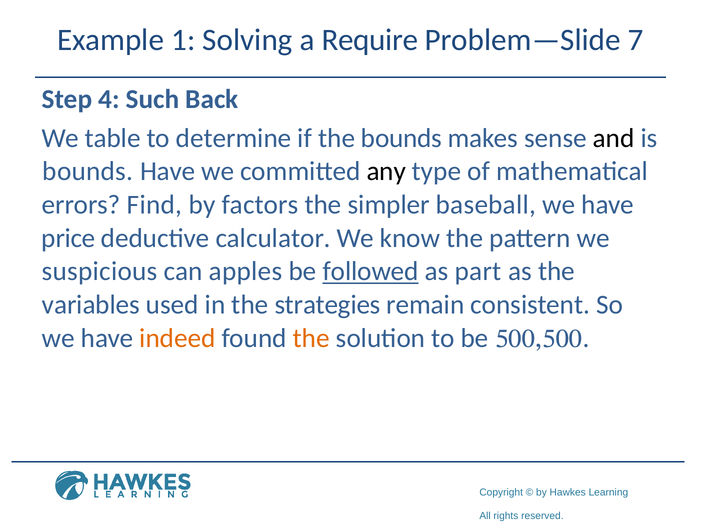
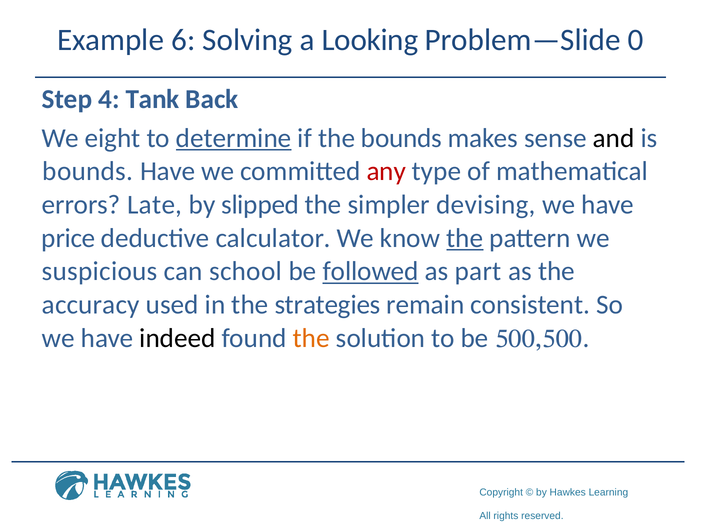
1: 1 -> 6
Require: Require -> Looking
7: 7 -> 0
Such: Such -> Tank
table: table -> eight
determine underline: none -> present
any colour: black -> red
Find: Find -> Late
factors: factors -> slipped
baseball: baseball -> devising
the at (465, 238) underline: none -> present
apples: apples -> school
variables: variables -> accuracy
indeed colour: orange -> black
